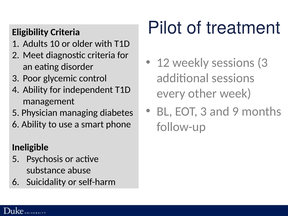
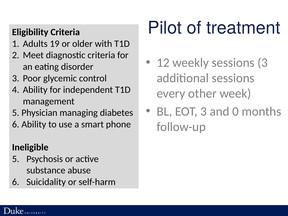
10: 10 -> 19
9: 9 -> 0
